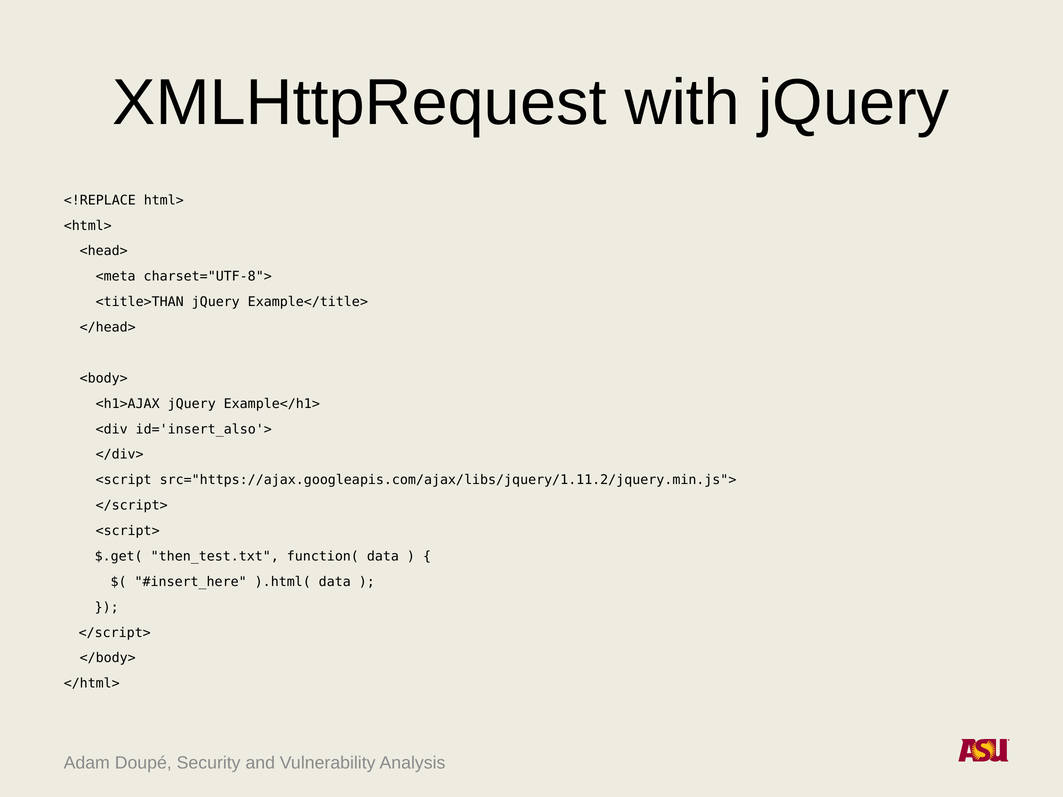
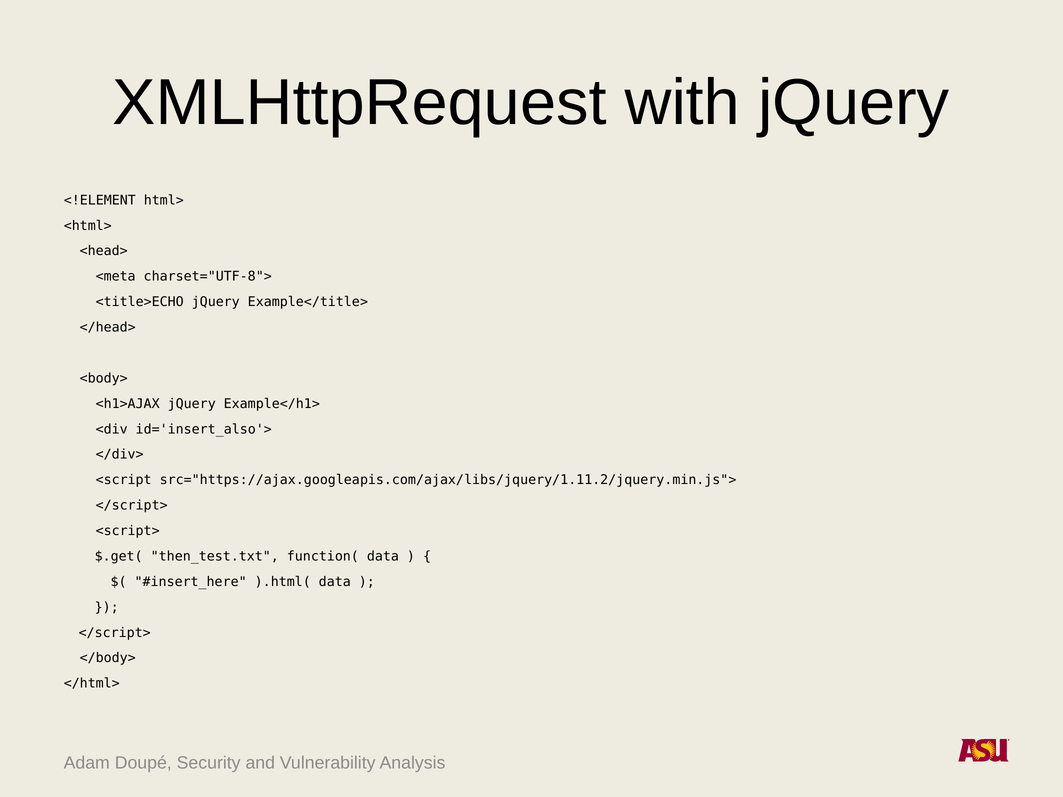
<!REPLACE: <!REPLACE -> <!ELEMENT
<title>THAN: <title>THAN -> <title>ECHO
